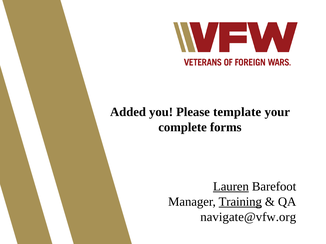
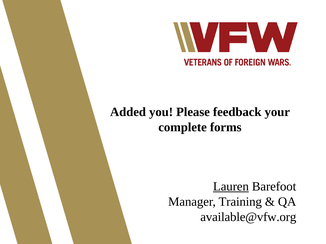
template: template -> feedback
Training underline: present -> none
navigate@vfw.org: navigate@vfw.org -> available@vfw.org
